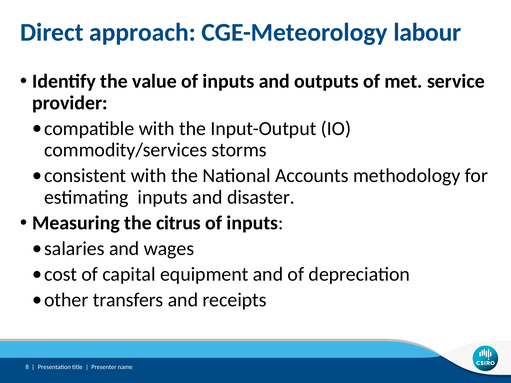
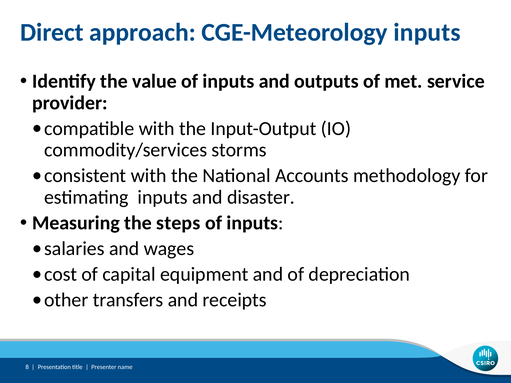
CGE-Meteorology labour: labour -> inputs
citrus: citrus -> steps
